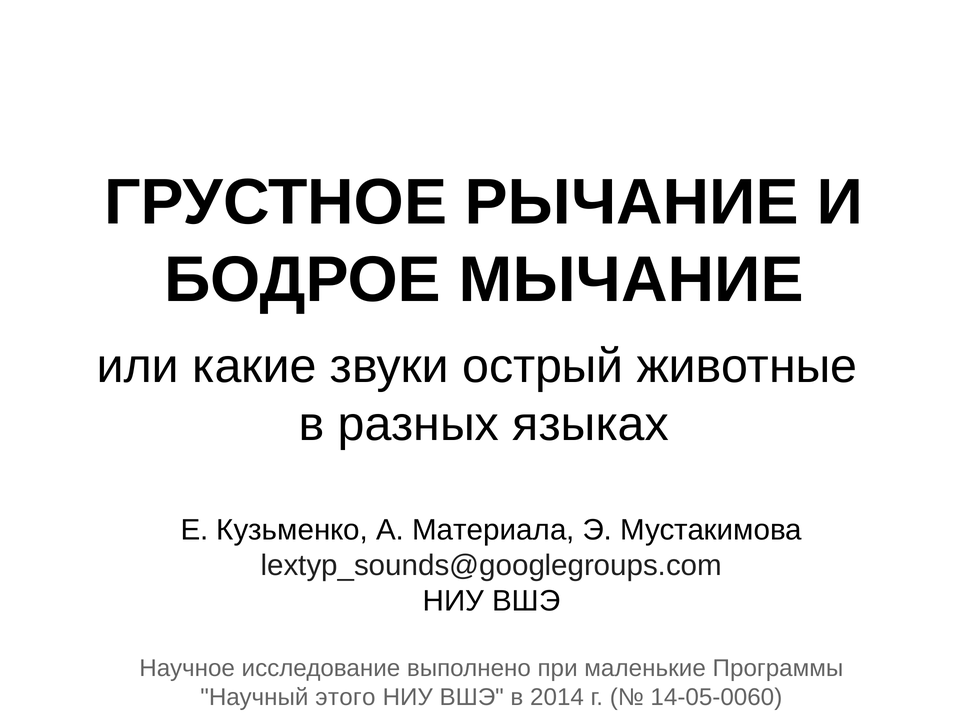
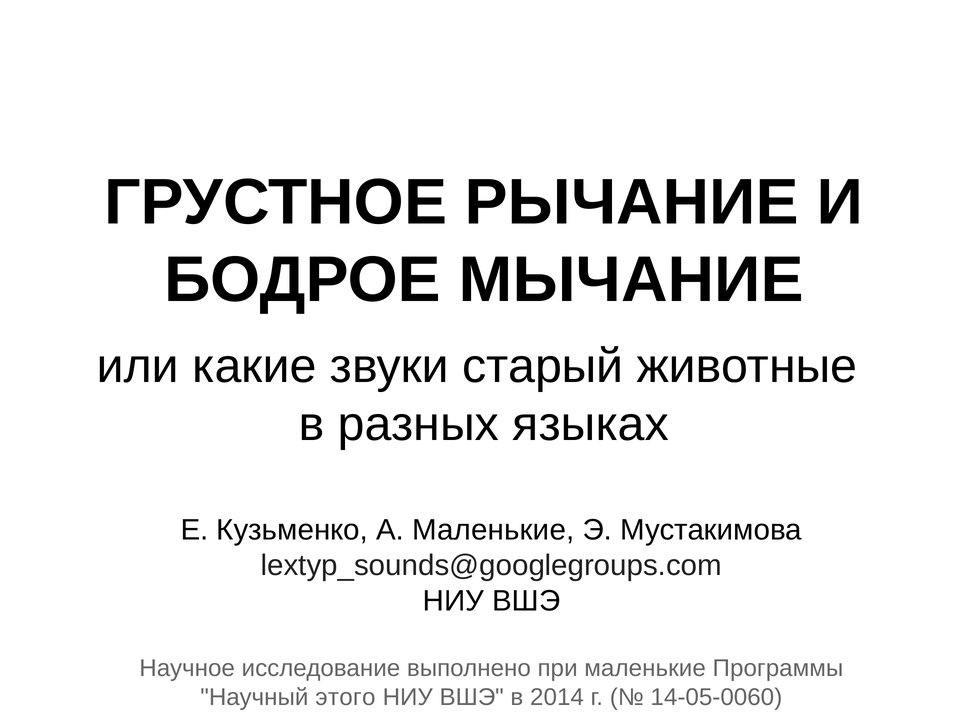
острый: острый -> старый
А Материала: Материала -> Маленькие
